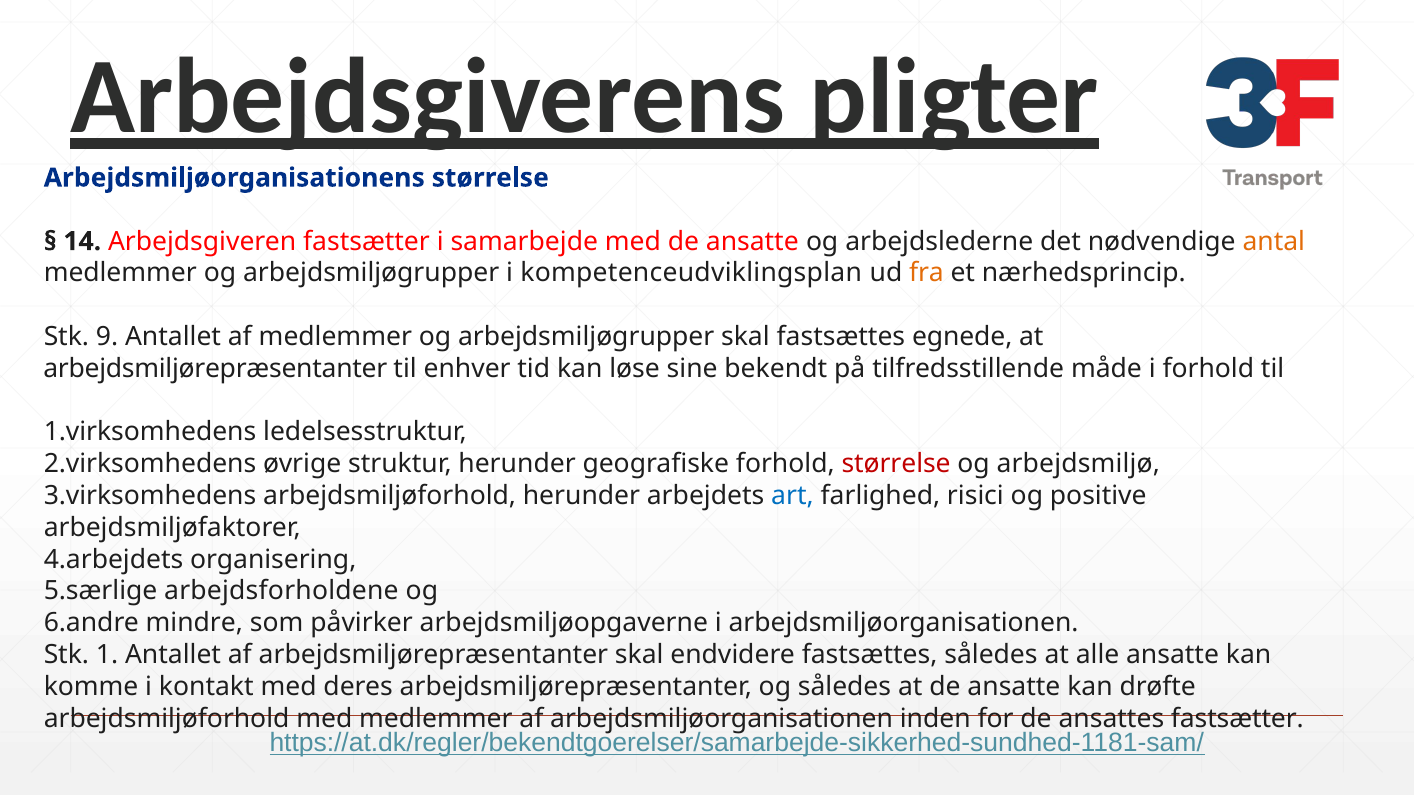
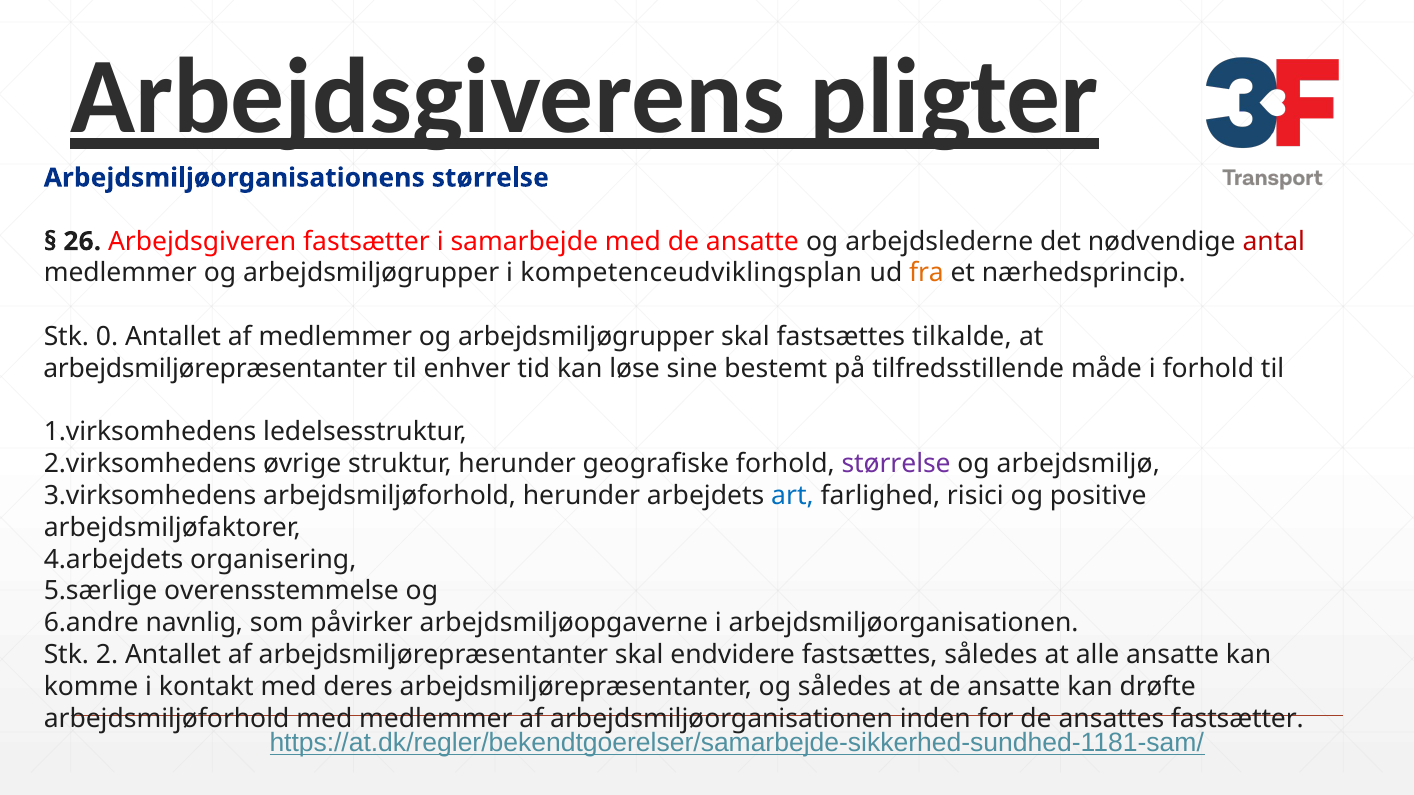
14: 14 -> 26
antal colour: orange -> red
9: 9 -> 0
egnede: egnede -> tilkalde
bekendt: bekendt -> bestemt
størrelse at (896, 464) colour: red -> purple
arbejdsforholdene: arbejdsforholdene -> overensstemmelse
mindre: mindre -> navnlig
1: 1 -> 2
